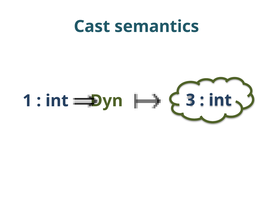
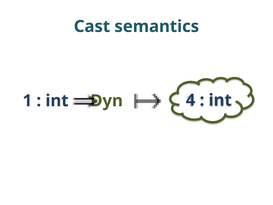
3: 3 -> 4
